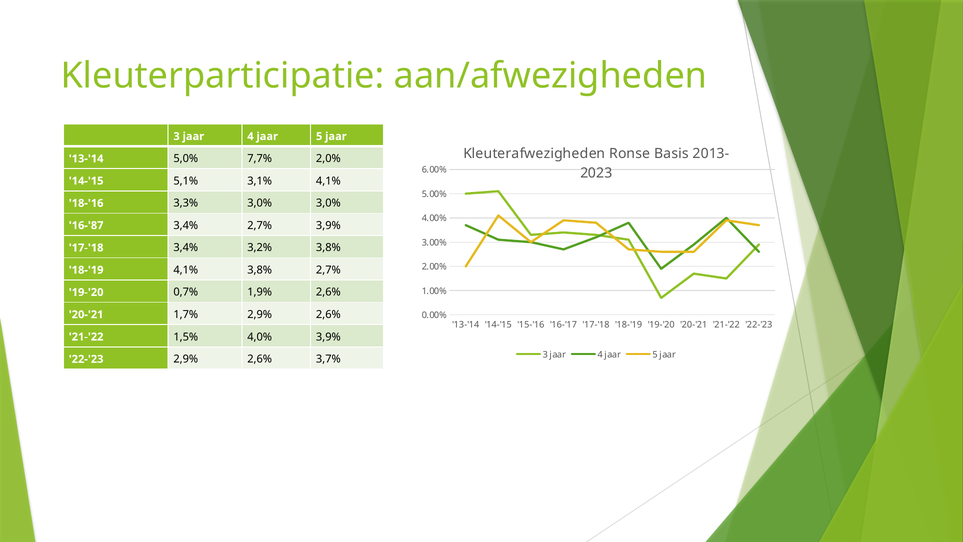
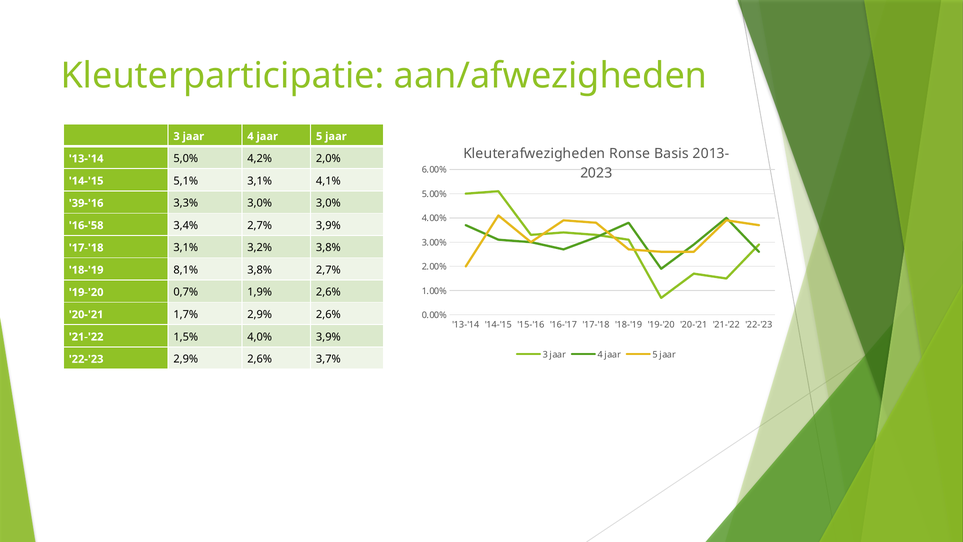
7,7%: 7,7% -> 4,2%
18-'16: 18-'16 -> 39-'16
16-'87: 16-'87 -> 16-'58
17-'18 3,4%: 3,4% -> 3,1%
18-'19 4,1%: 4,1% -> 8,1%
